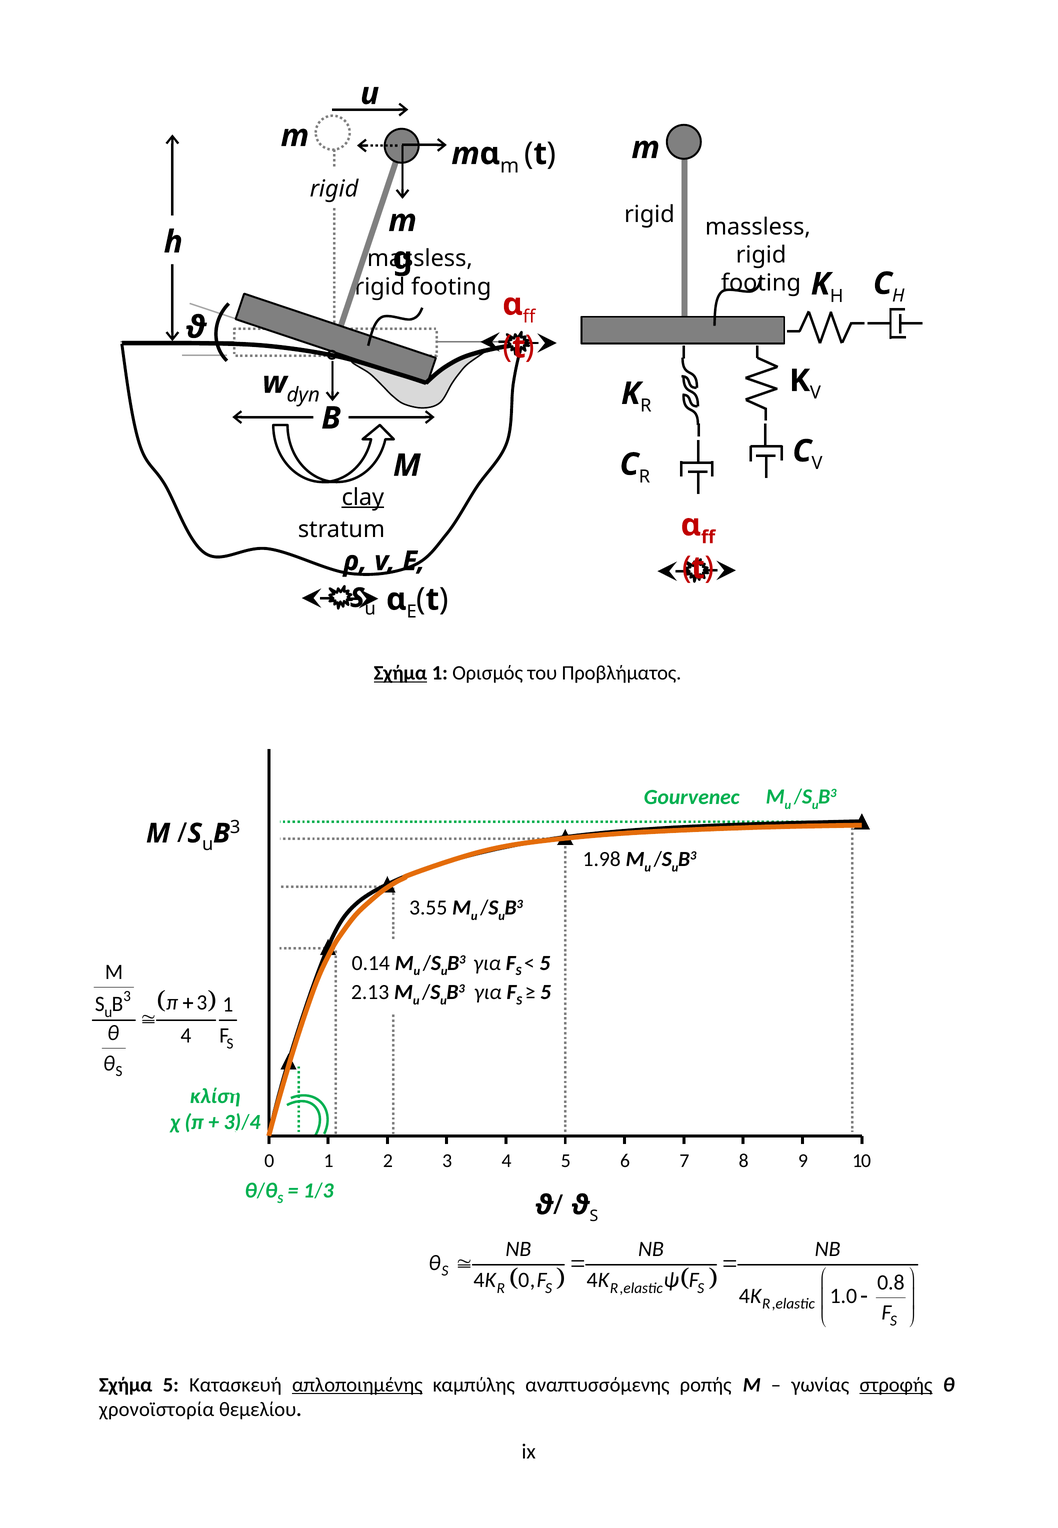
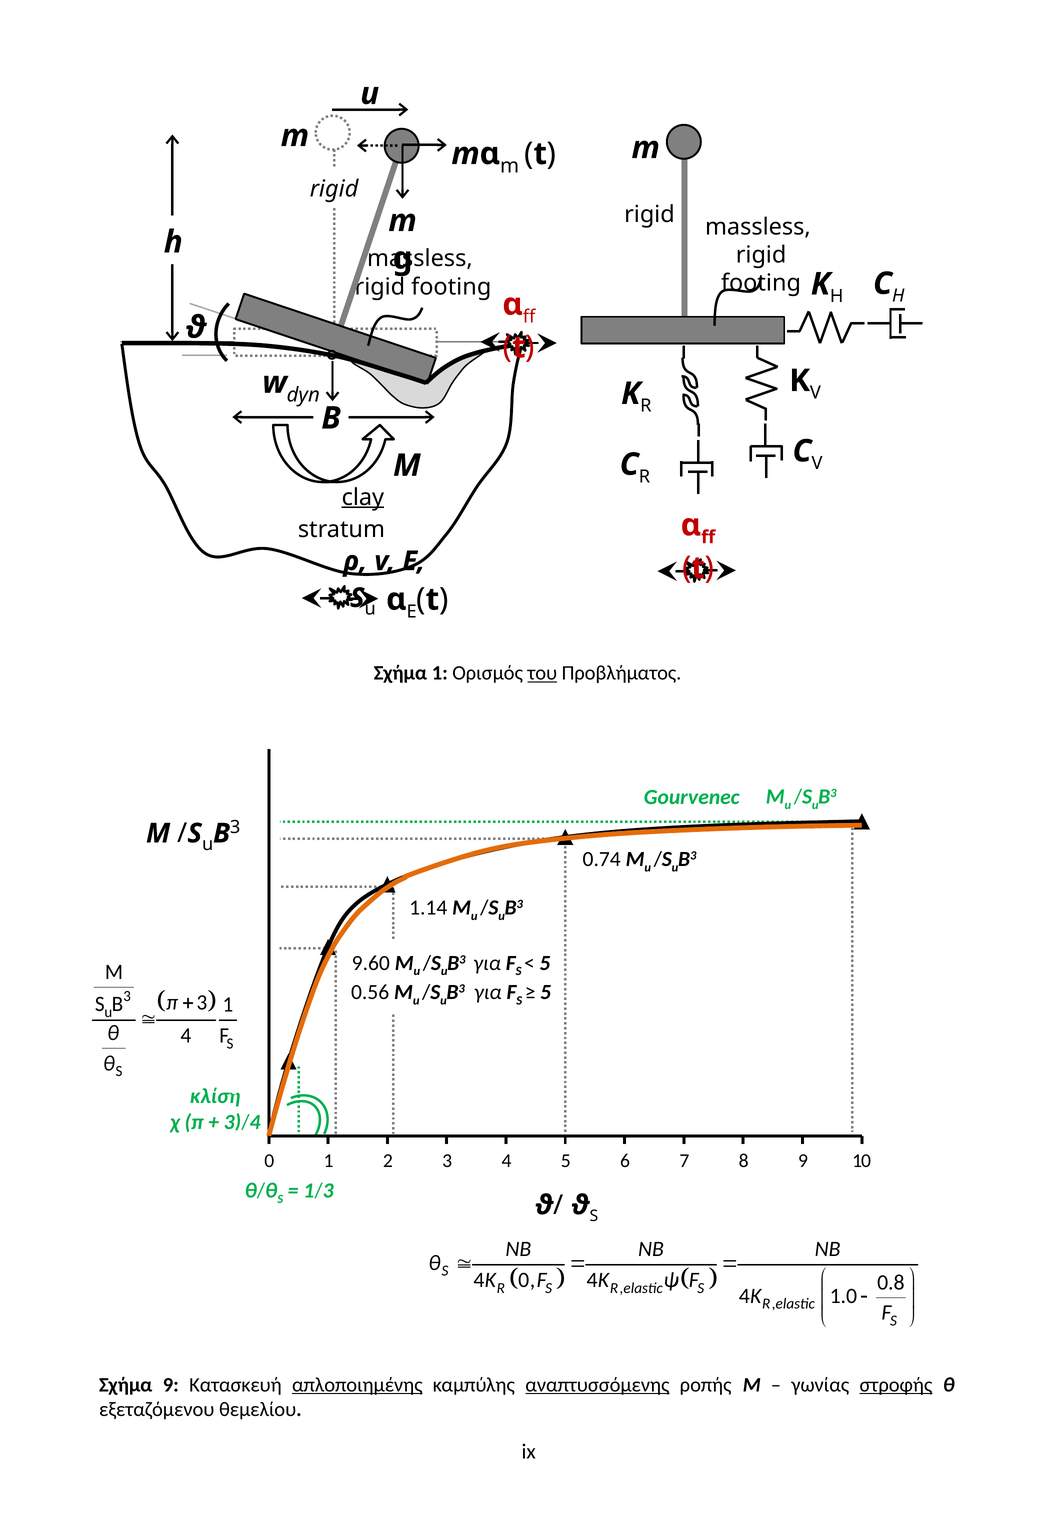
Σχήμα at (400, 673) underline: present -> none
του underline: none -> present
1.98: 1.98 -> 0.74
3.55: 3.55 -> 1.14
0.14: 0.14 -> 9.60
2.13: 2.13 -> 0.56
Σχήμα 5: 5 -> 9
αναπτυσσόμενης underline: none -> present
χρονοϊστορία: χρονοϊστορία -> εξεταζόμενου
